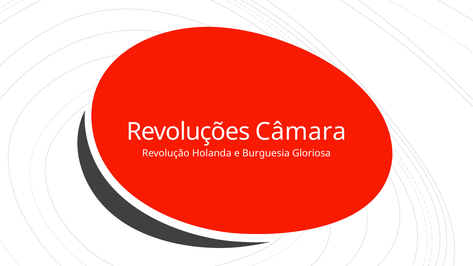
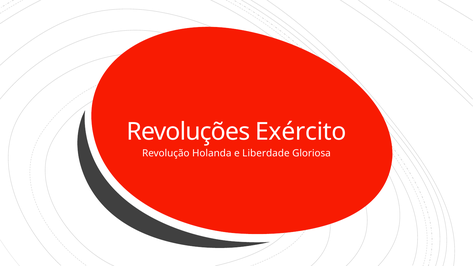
Câmara: Câmara -> Exército
Burguesia: Burguesia -> Liberdade
